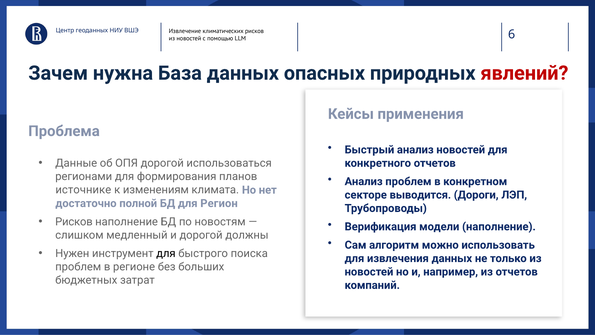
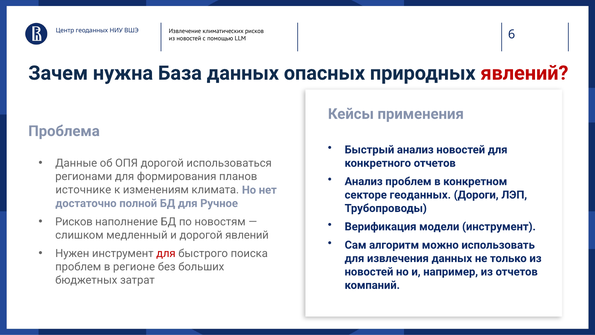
секторе выводится: выводится -> геоданных
Регион: Регион -> Ручное
модели наполнение: наполнение -> инструмент
дорогой должны: должны -> явлений
для at (166, 253) colour: black -> red
